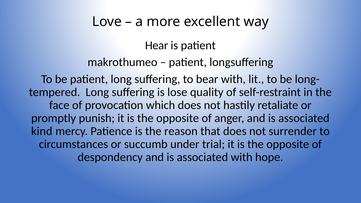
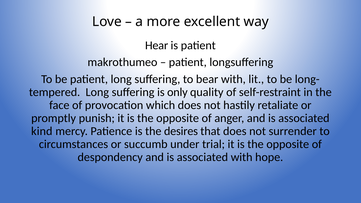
lose: lose -> only
reason: reason -> desires
